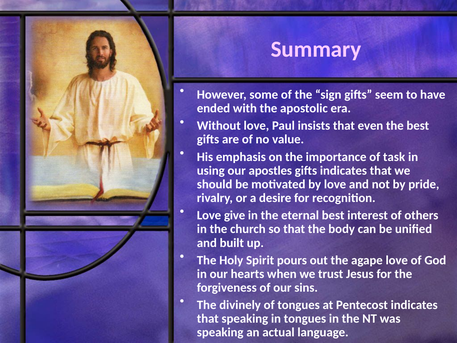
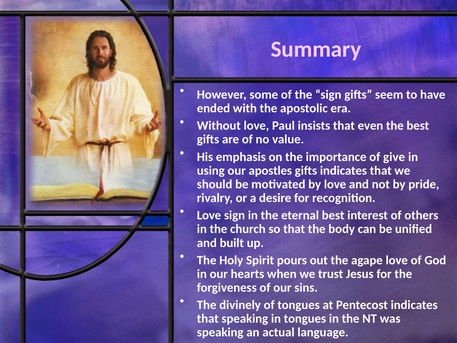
task: task -> give
Love give: give -> sign
